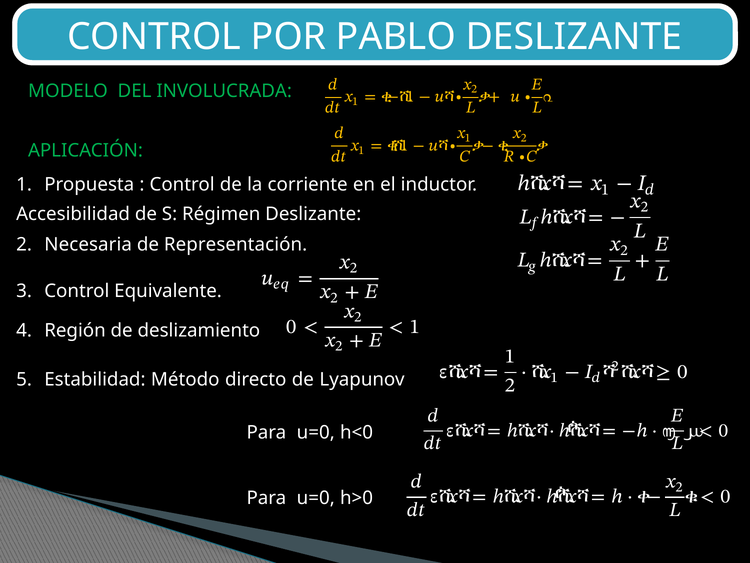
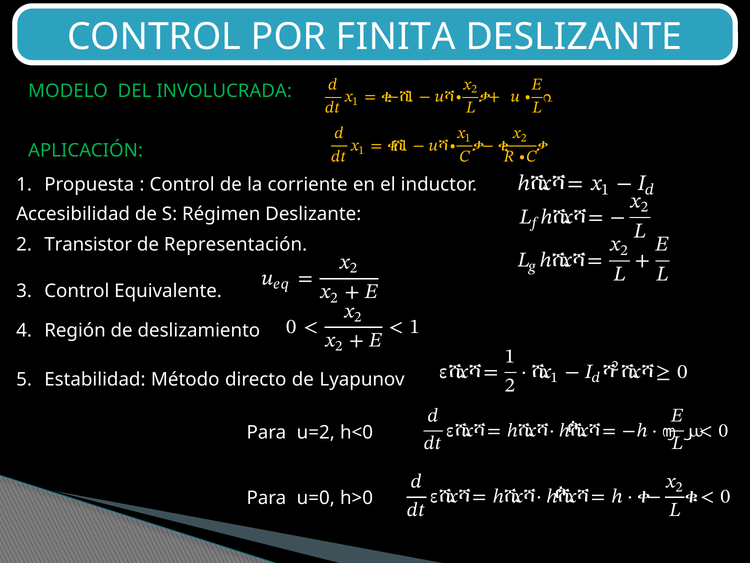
PABLO: PABLO -> FINITA
Necesaria: Necesaria -> Transistor
u=0 at (316, 432): u=0 -> u=2
